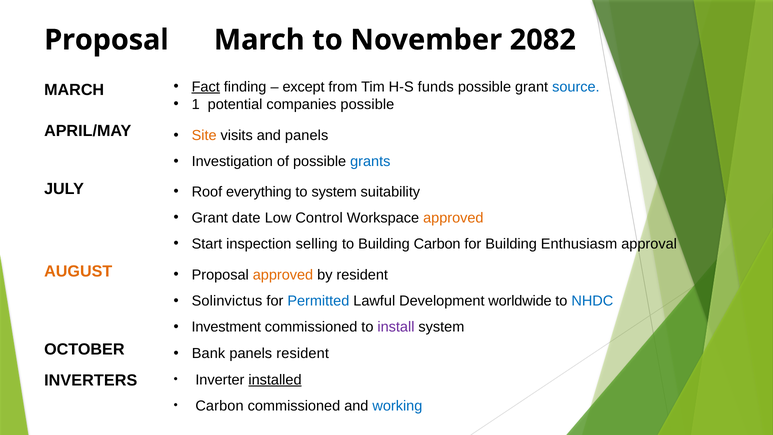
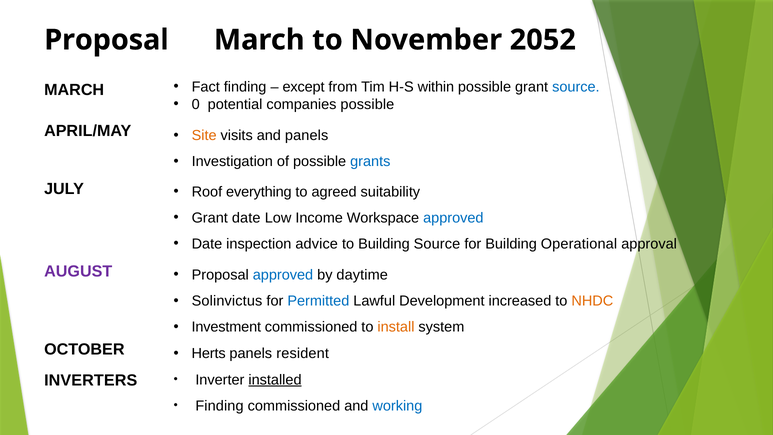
2082: 2082 -> 2052
Fact underline: present -> none
funds: funds -> within
1: 1 -> 0
to system: system -> agreed
Control: Control -> Income
approved at (453, 218) colour: orange -> blue
Start at (207, 244): Start -> Date
selling: selling -> advice
Building Carbon: Carbon -> Source
Enthusiasm: Enthusiasm -> Operational
AUGUST colour: orange -> purple
approved at (283, 275) colour: orange -> blue
by resident: resident -> daytime
worldwide: worldwide -> increased
NHDC colour: blue -> orange
install colour: purple -> orange
Bank: Bank -> Herts
Carbon at (219, 406): Carbon -> Finding
